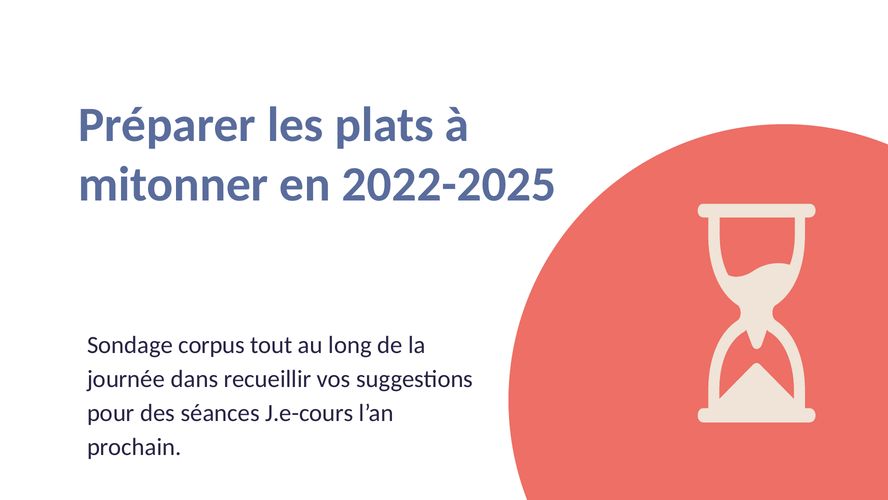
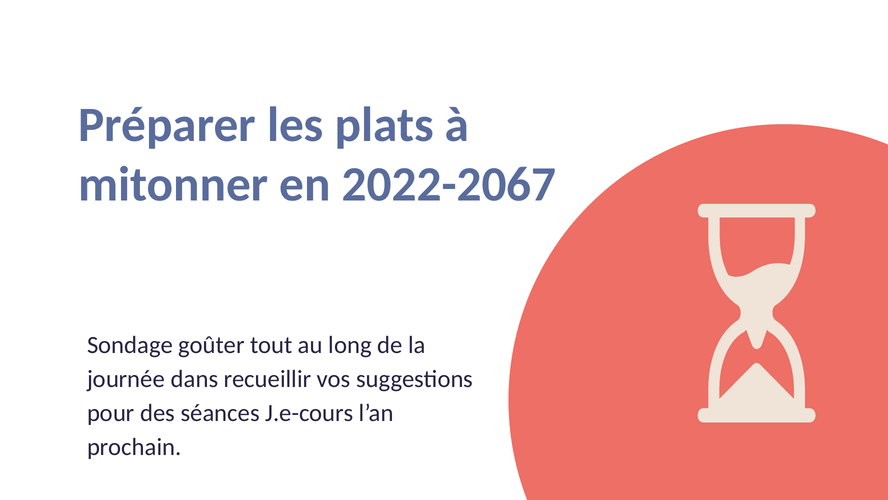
2022-2025: 2022-2025 -> 2022-2067
corpus: corpus -> goûter
